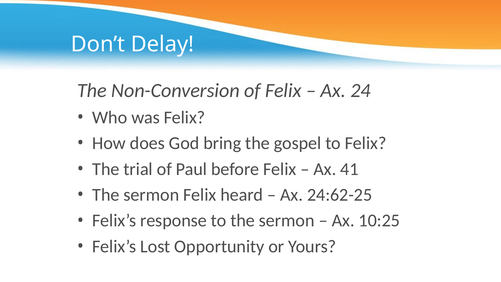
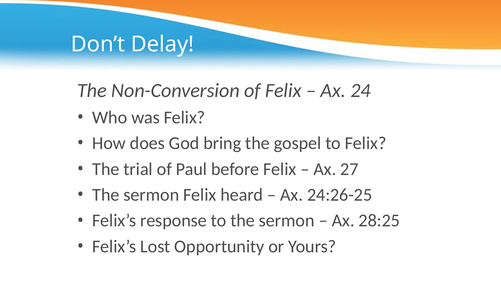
41: 41 -> 27
24:62-25: 24:62-25 -> 24:26-25
10:25: 10:25 -> 28:25
